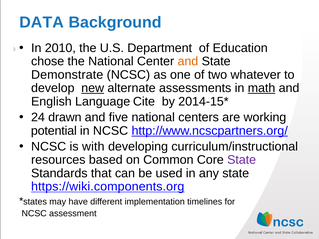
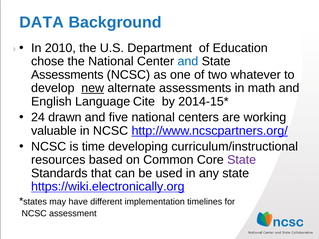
and at (188, 61) colour: orange -> blue
Demonstrate at (67, 75): Demonstrate -> Assessments
math underline: present -> none
potential: potential -> valuable
with: with -> time
https://wiki.components.org: https://wiki.components.org -> https://wiki.electronically.org
